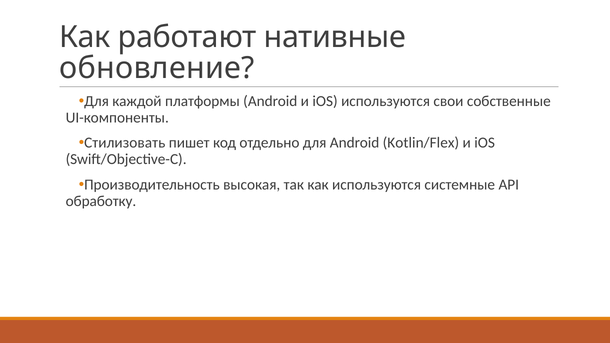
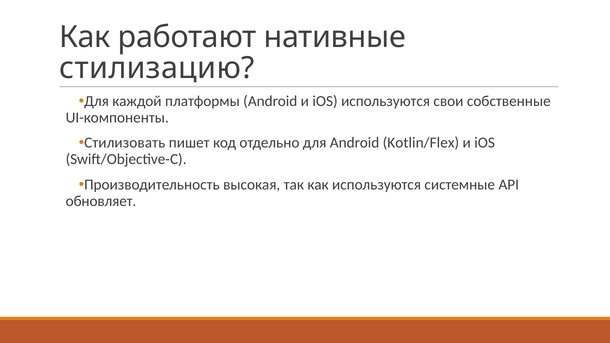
обновление: обновление -> стилизацию
обработку: обработку -> обновляет
